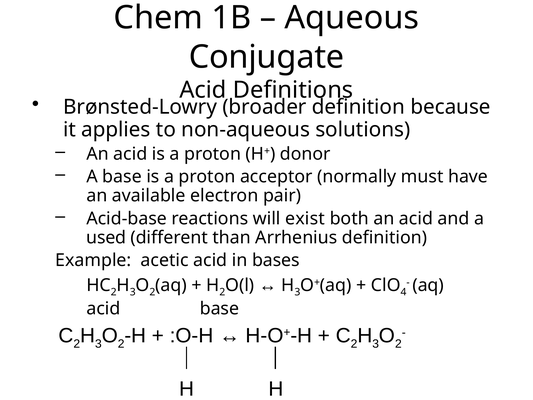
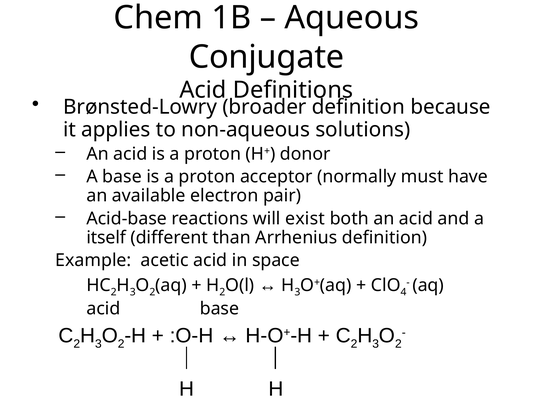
used: used -> itself
bases: bases -> space
